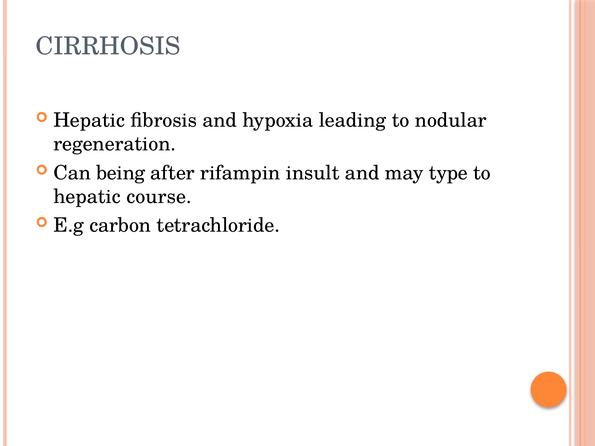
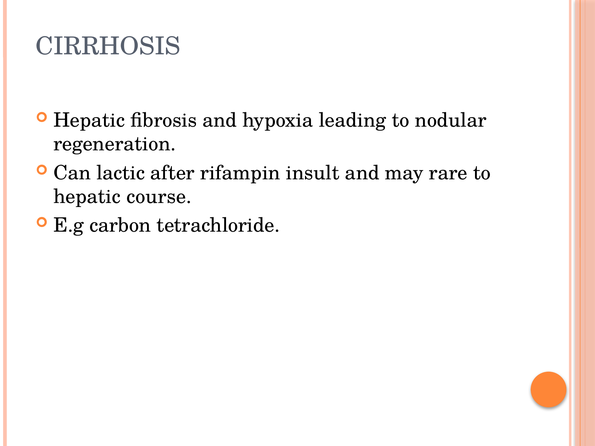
being: being -> lactic
type: type -> rare
